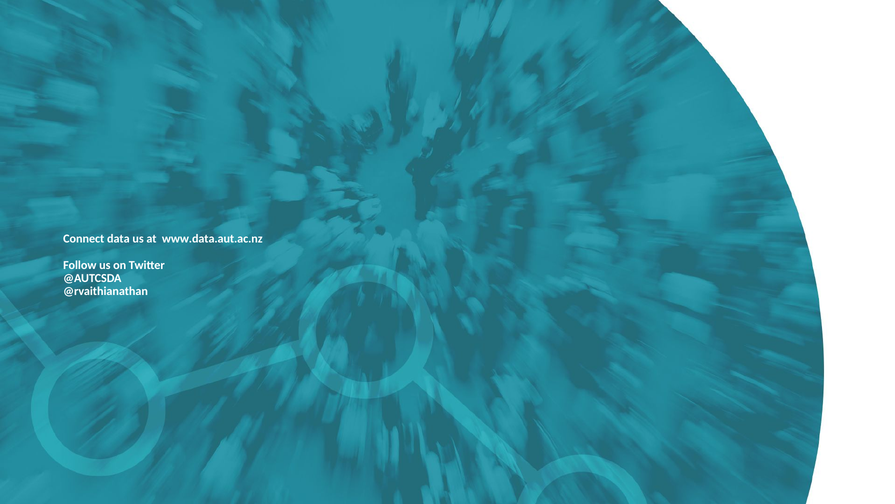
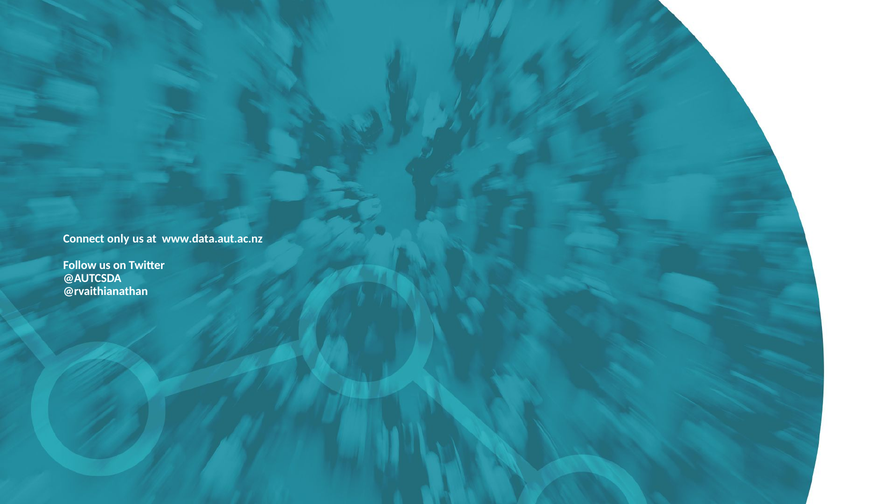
data: data -> only
